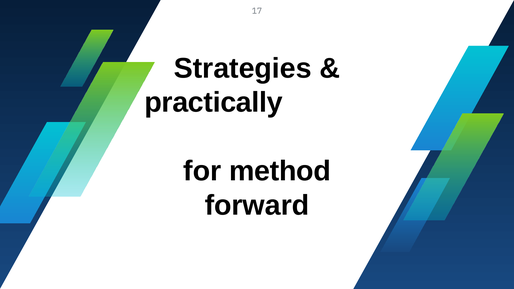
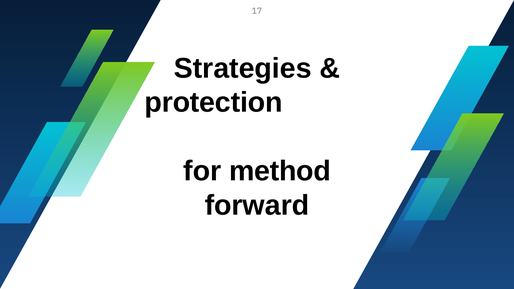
practically: practically -> protection
